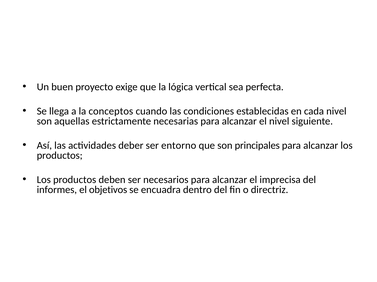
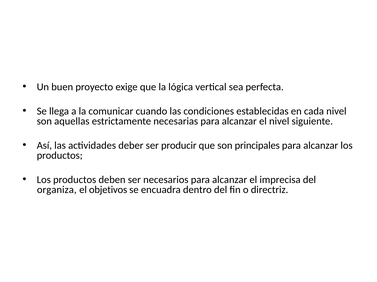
conceptos: conceptos -> comunicar
entorno: entorno -> producir
informes: informes -> organiza
